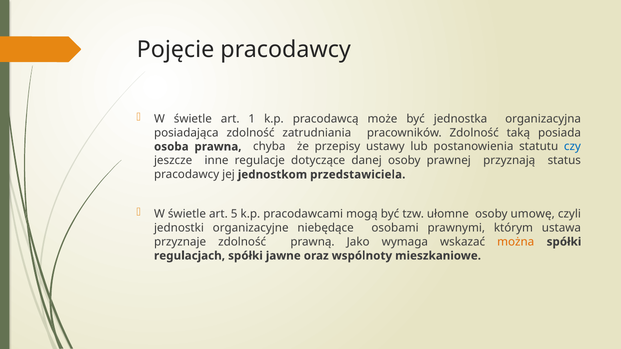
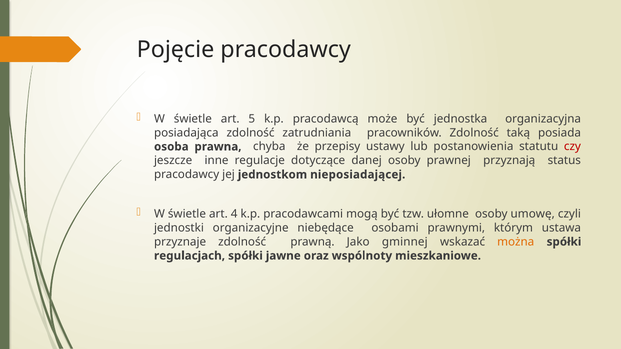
1: 1 -> 5
czy colour: blue -> red
przedstawiciela: przedstawiciela -> nieposiadającej
5: 5 -> 4
wymaga: wymaga -> gminnej
